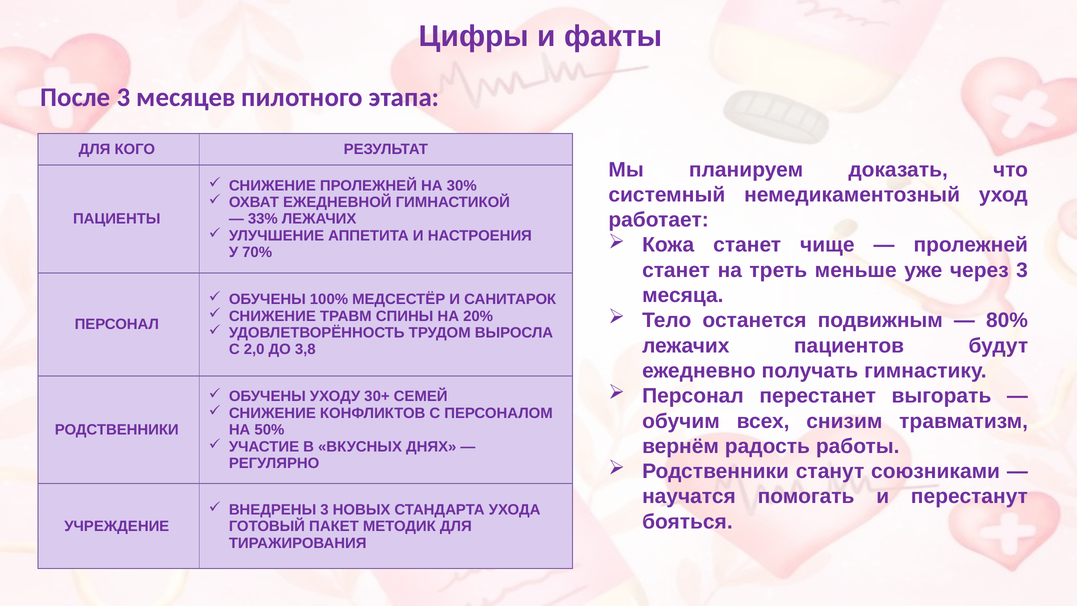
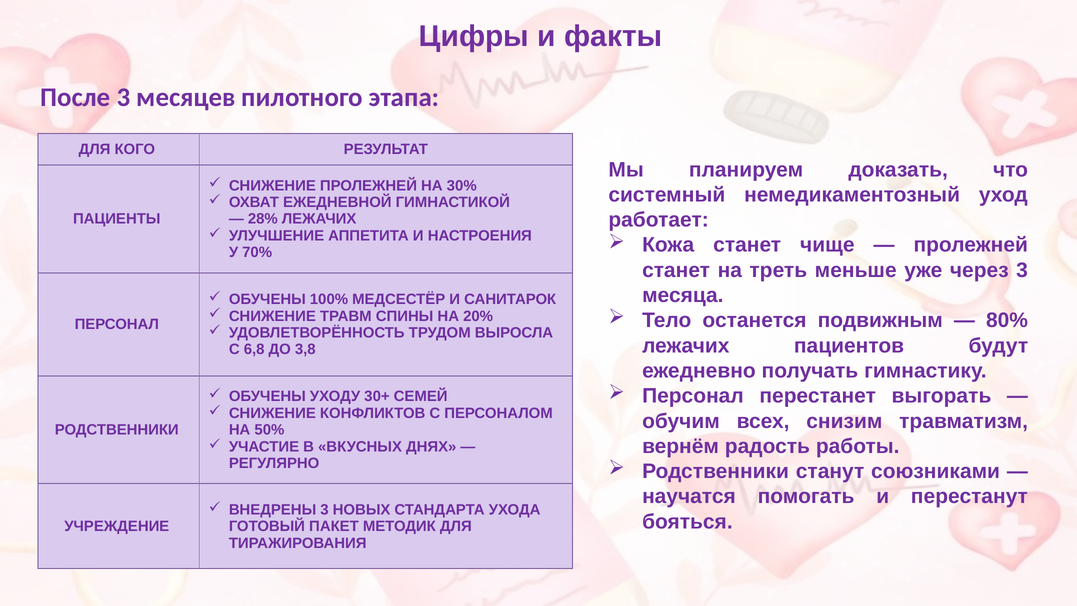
33%: 33% -> 28%
2,0: 2,0 -> 6,8
